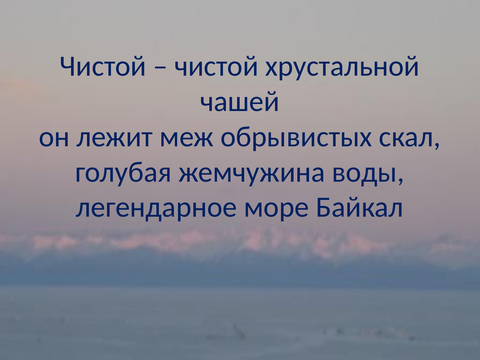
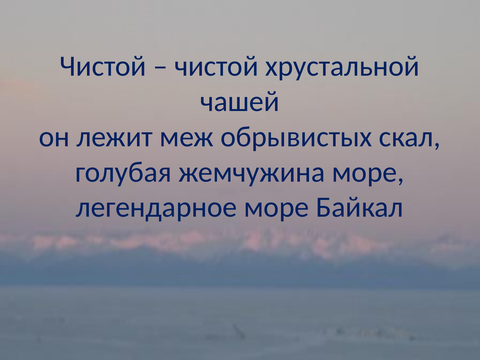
жемчужина воды: воды -> море
